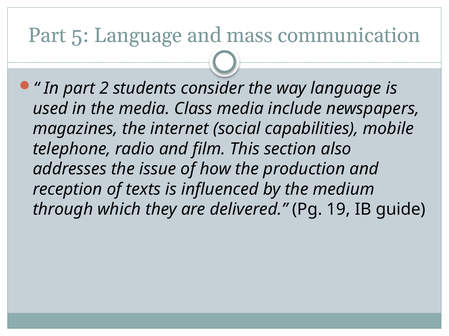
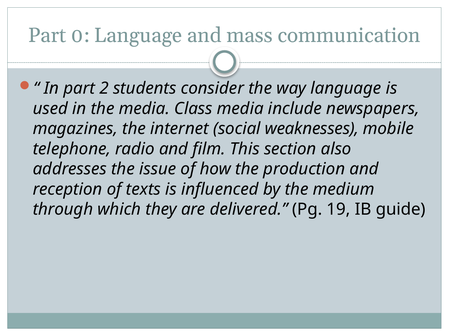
5: 5 -> 0
capabilities: capabilities -> weaknesses
